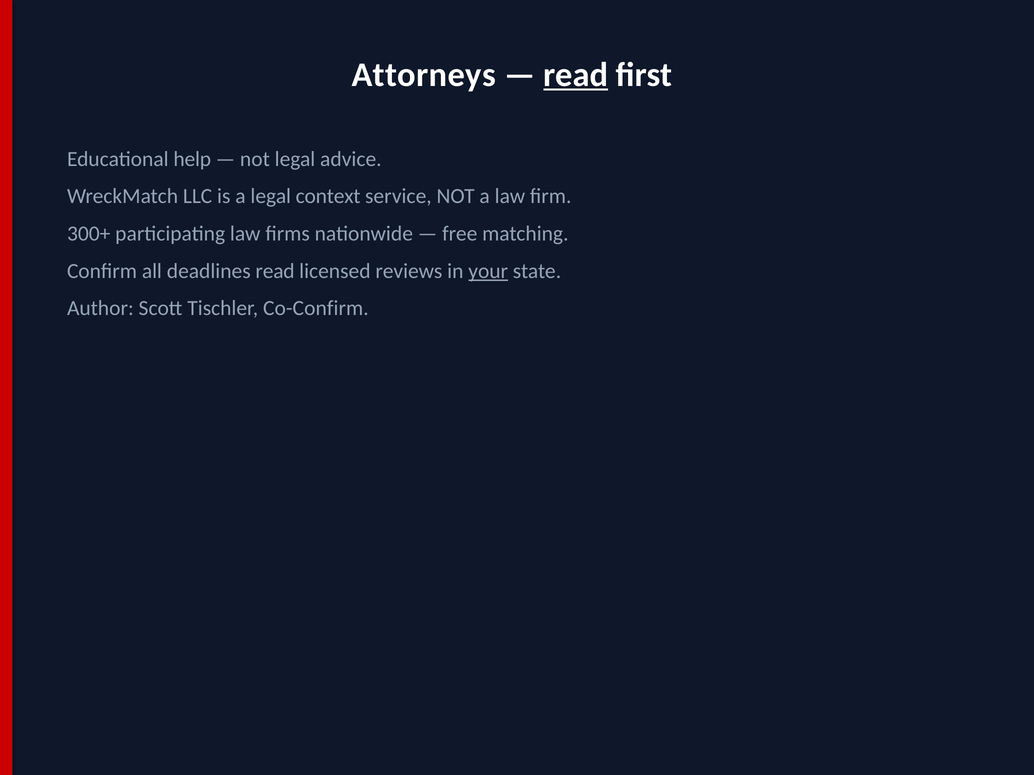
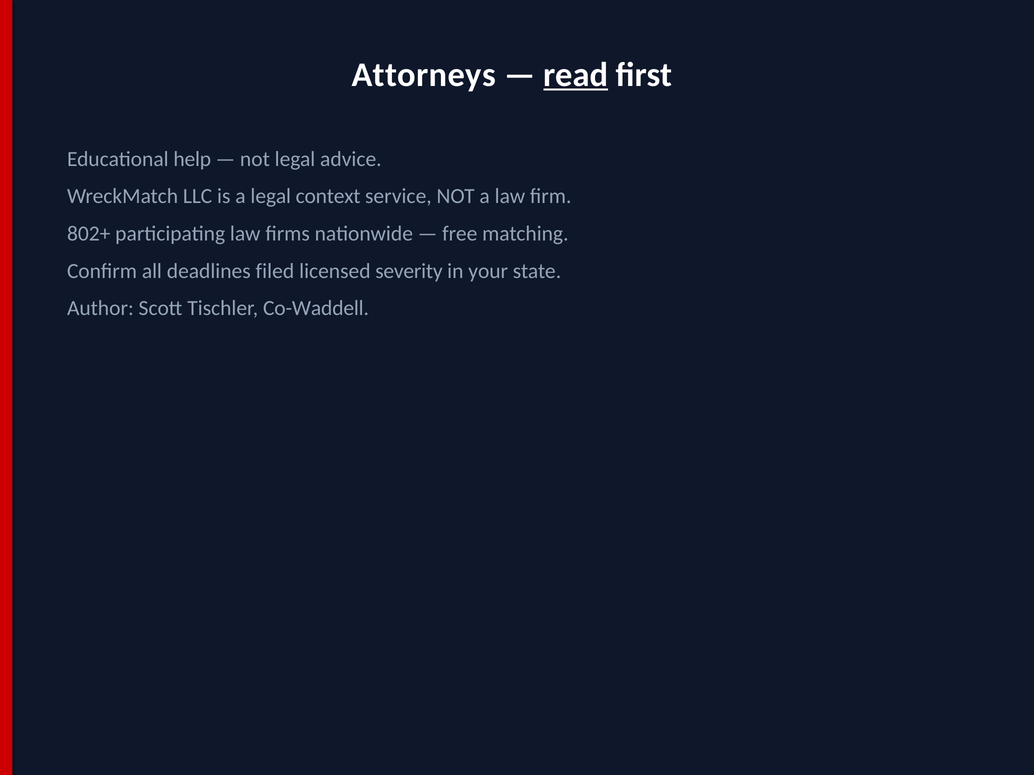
300+: 300+ -> 802+
deadlines read: read -> filed
reviews: reviews -> severity
your underline: present -> none
Co-Confirm: Co-Confirm -> Co-Waddell
